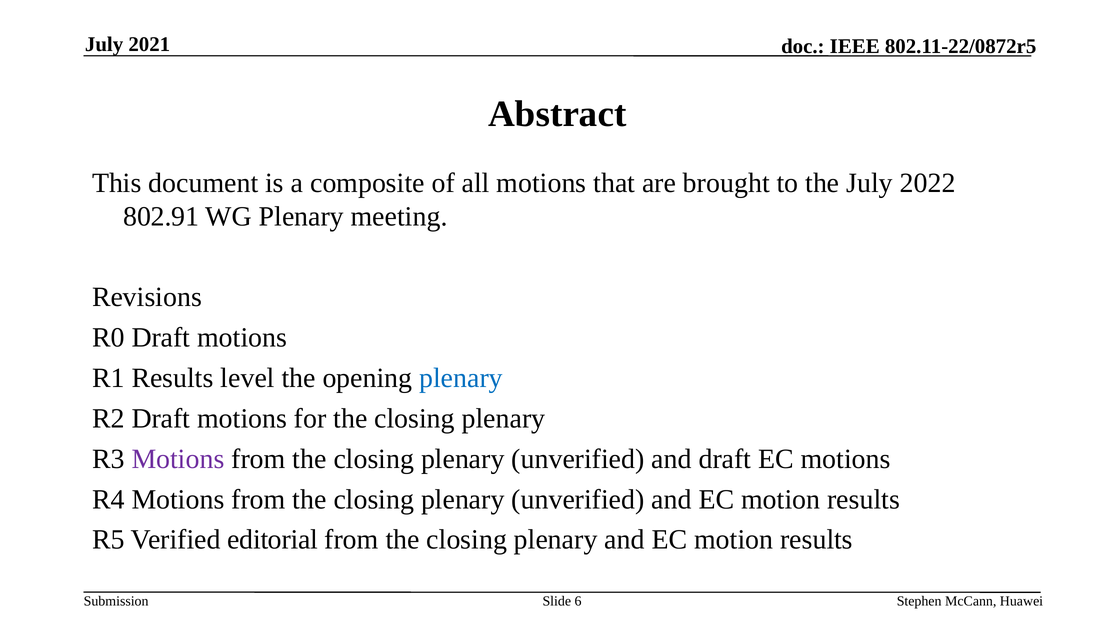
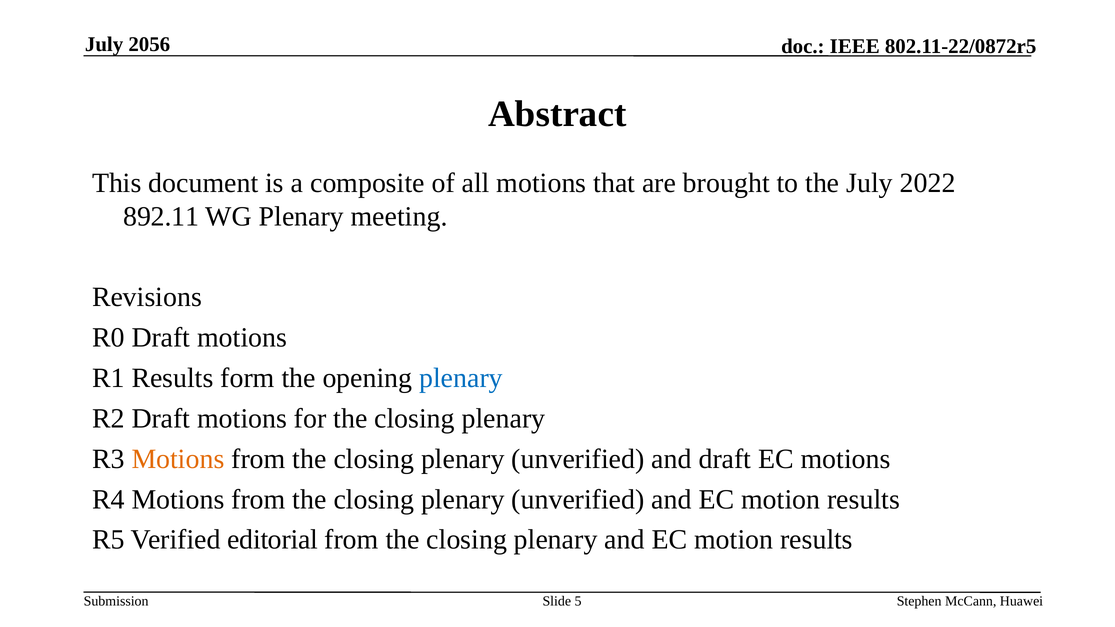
2021: 2021 -> 2056
802.91: 802.91 -> 892.11
level: level -> form
Motions at (178, 459) colour: purple -> orange
6: 6 -> 5
